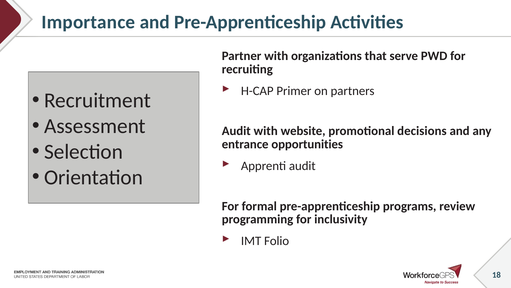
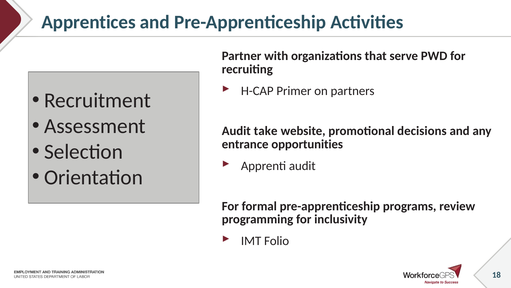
Importance: Importance -> Apprentices
Audit with: with -> take
